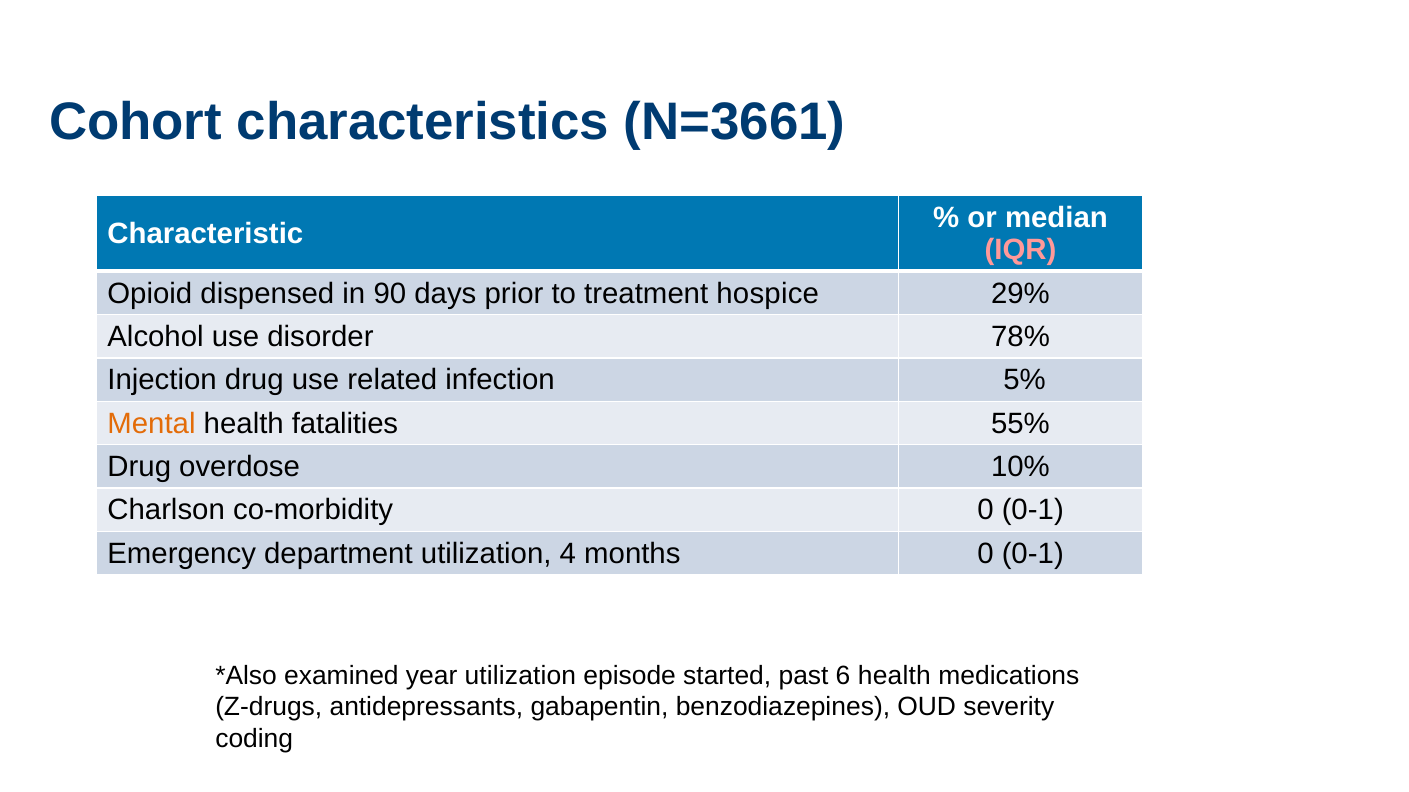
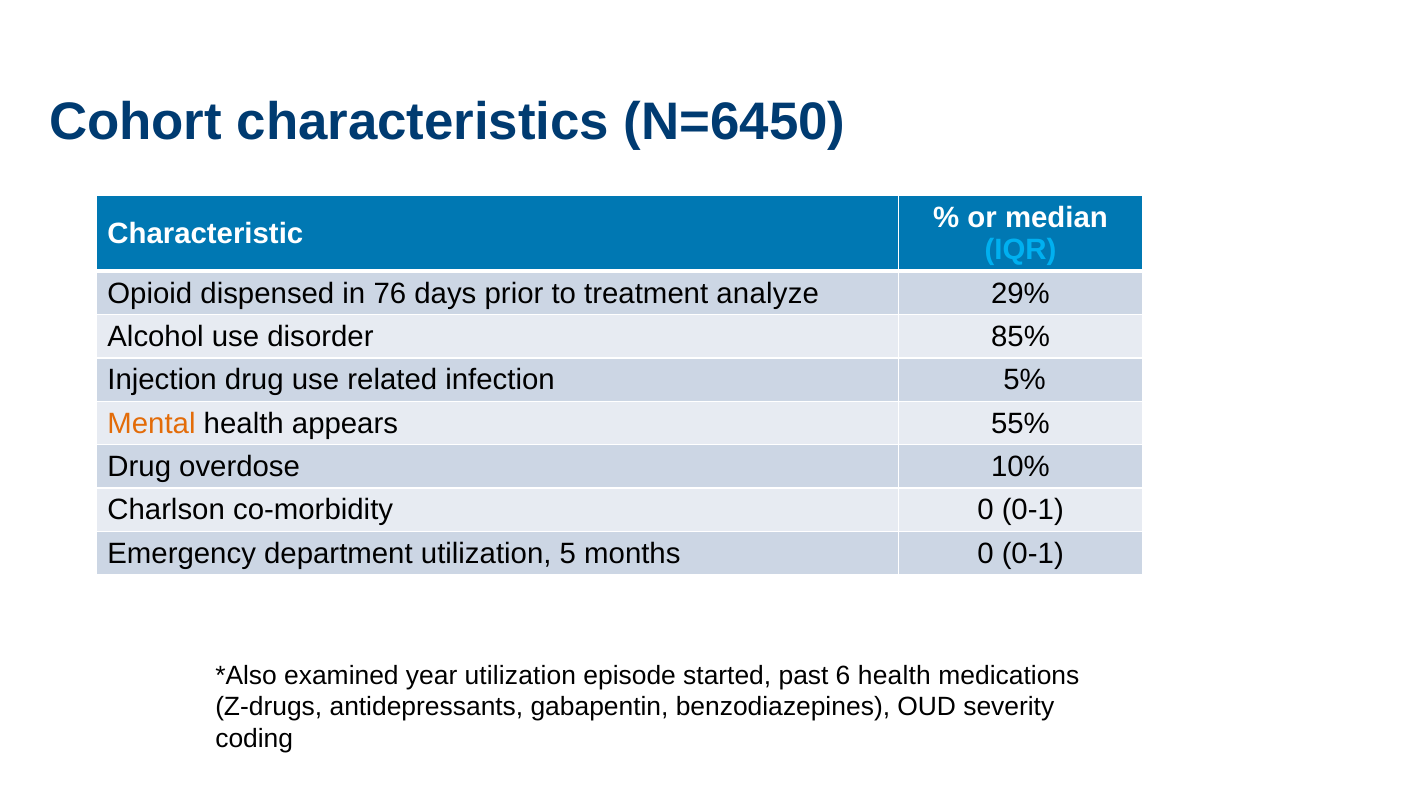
N=3661: N=3661 -> N=6450
IQR colour: pink -> light blue
90: 90 -> 76
hospice: hospice -> analyze
78%: 78% -> 85%
fatalities: fatalities -> appears
4: 4 -> 5
